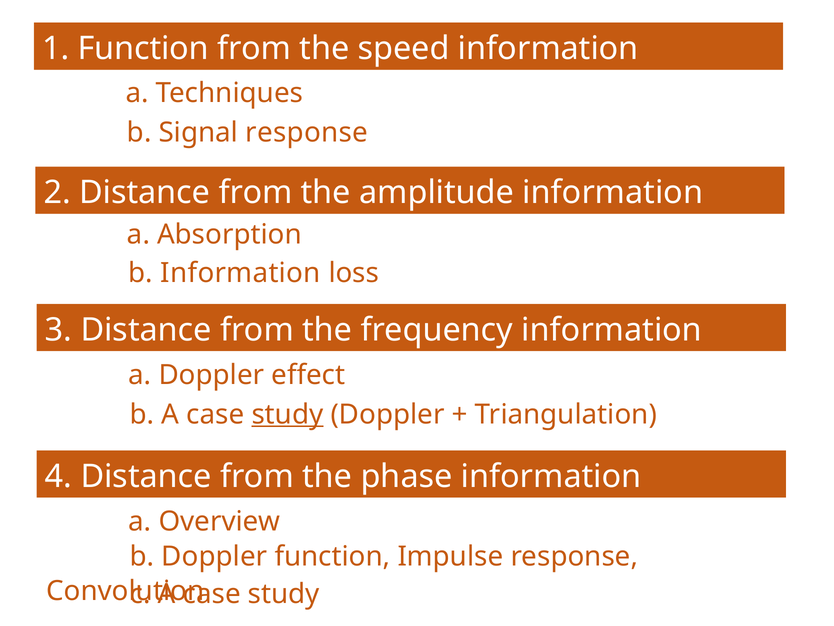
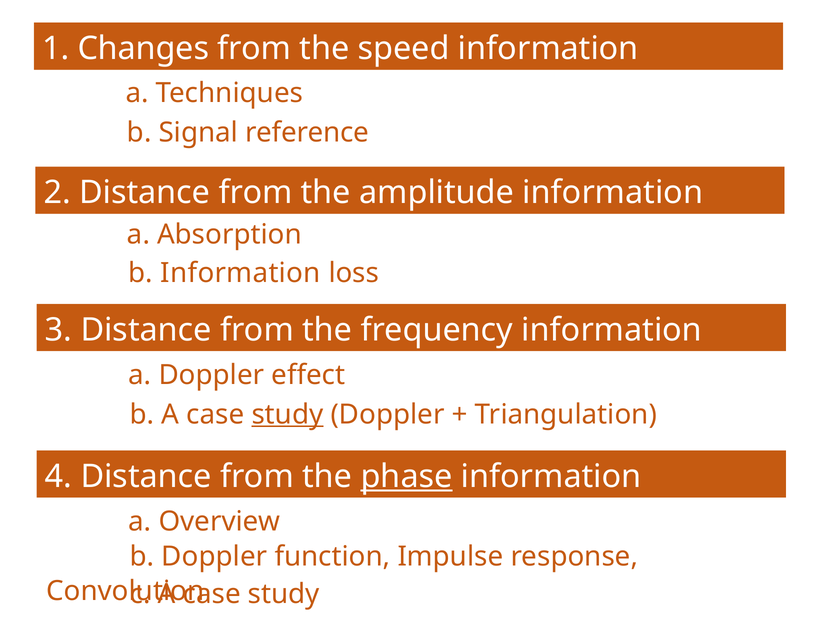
1 Function: Function -> Changes
Signal response: response -> reference
phase underline: none -> present
